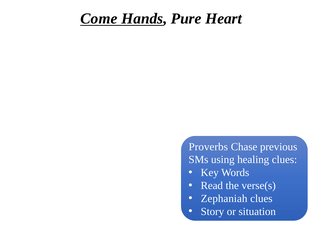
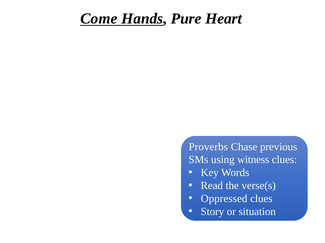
healing: healing -> witness
Zephaniah: Zephaniah -> Oppressed
